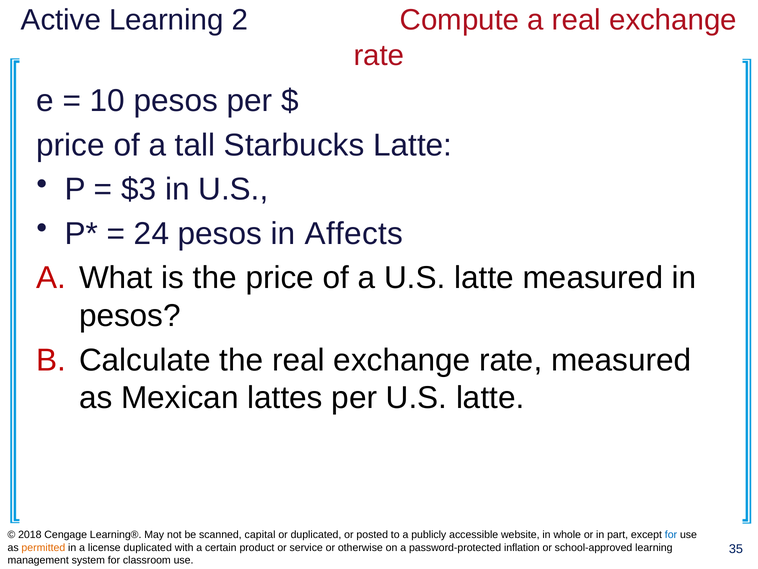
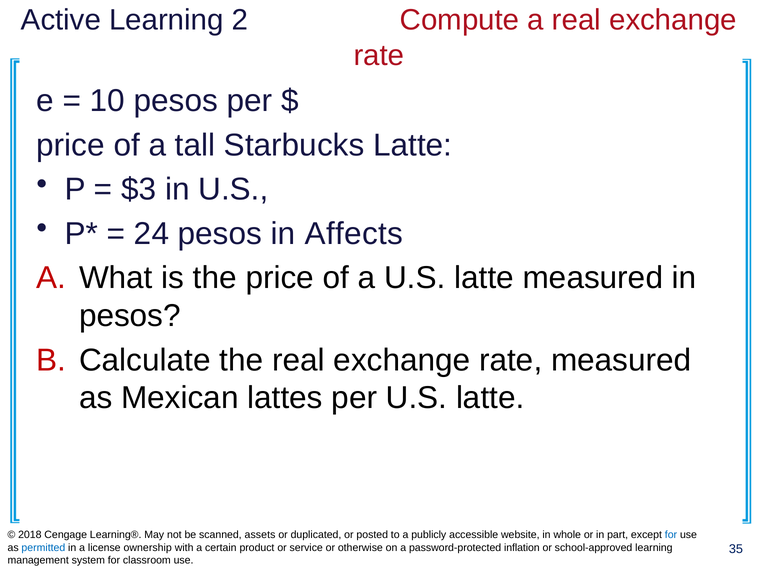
capital: capital -> assets
permitted colour: orange -> blue
license duplicated: duplicated -> ownership
